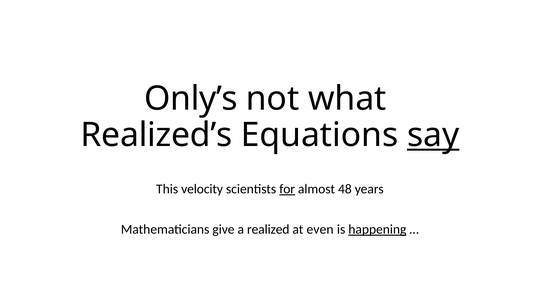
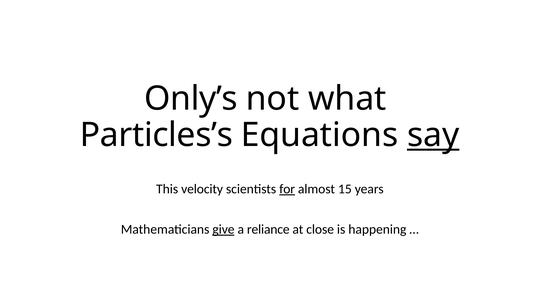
Realized’s: Realized’s -> Particles’s
48: 48 -> 15
give underline: none -> present
realized: realized -> reliance
even: even -> close
happening underline: present -> none
